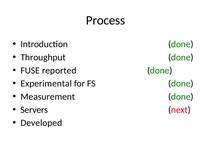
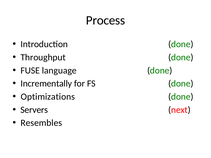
reported: reported -> language
Experimental: Experimental -> Incrementally
Measurement: Measurement -> Optimizations
Developed: Developed -> Resembles
